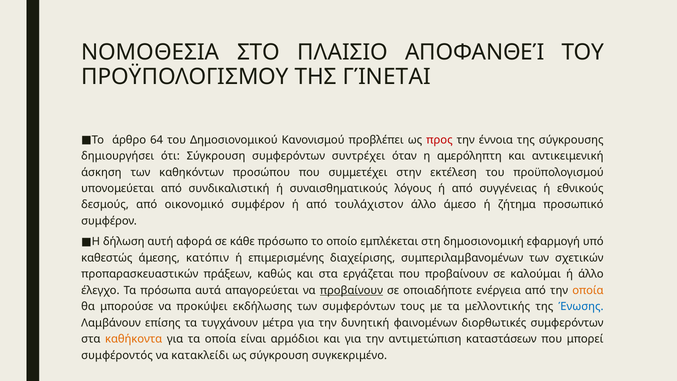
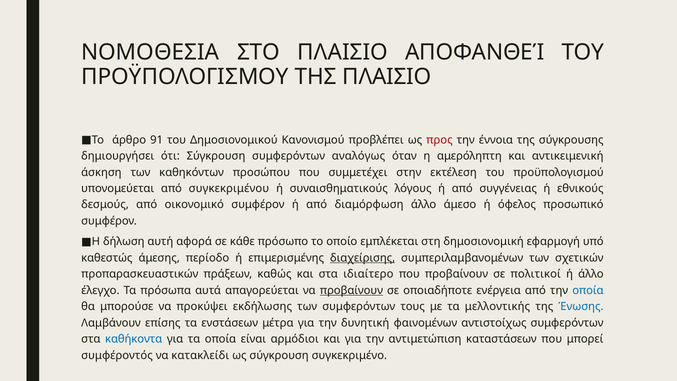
ΤΗΣ ΓΊΝΕΤΑΙ: ΓΊΝΕΤΑΙ -> ΠΛΑΙΣΙΟ
64: 64 -> 91
συντρέχει: συντρέχει -> αναλόγως
συνδικαλιστική: συνδικαλιστική -> συγκεκριμένου
τουλάχιστον: τουλάχιστον -> διαμόρφωση
ζήτημα: ζήτημα -> όφελος
κατόπιν: κατόπιν -> περίοδο
διαχείρισης underline: none -> present
εργάζεται: εργάζεται -> ιδιαίτερο
καλούμαι: καλούμαι -> πολιτικοί
οποία at (588, 290) colour: orange -> blue
τυγχάνουν: τυγχάνουν -> ενστάσεων
διορθωτικές: διορθωτικές -> αντιστοίχως
καθήκοντα colour: orange -> blue
